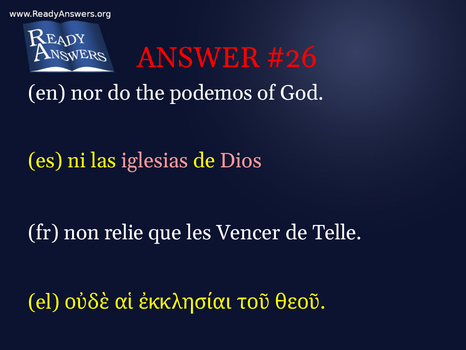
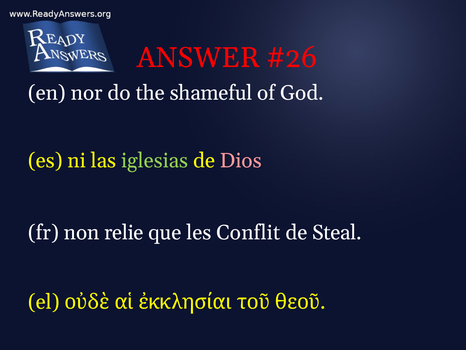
podemos: podemos -> shameful
iglesias colour: pink -> light green
Vencer: Vencer -> Conflit
Telle: Telle -> Steal
